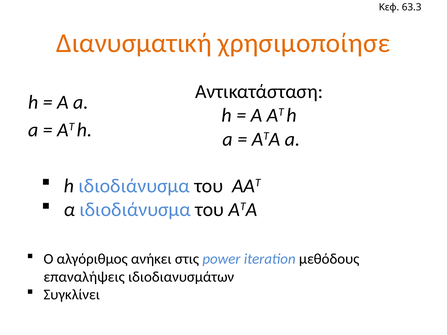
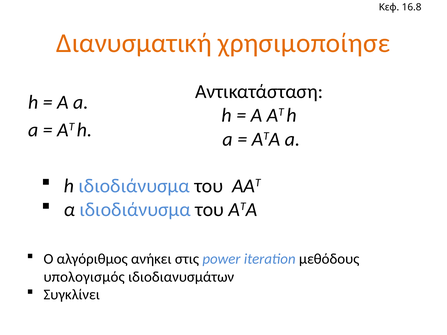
63.3: 63.3 -> 16.8
επαναλήψεις: επαναλήψεις -> υπολογισμός
